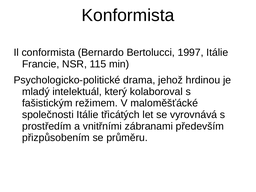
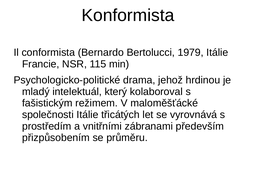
1997: 1997 -> 1979
